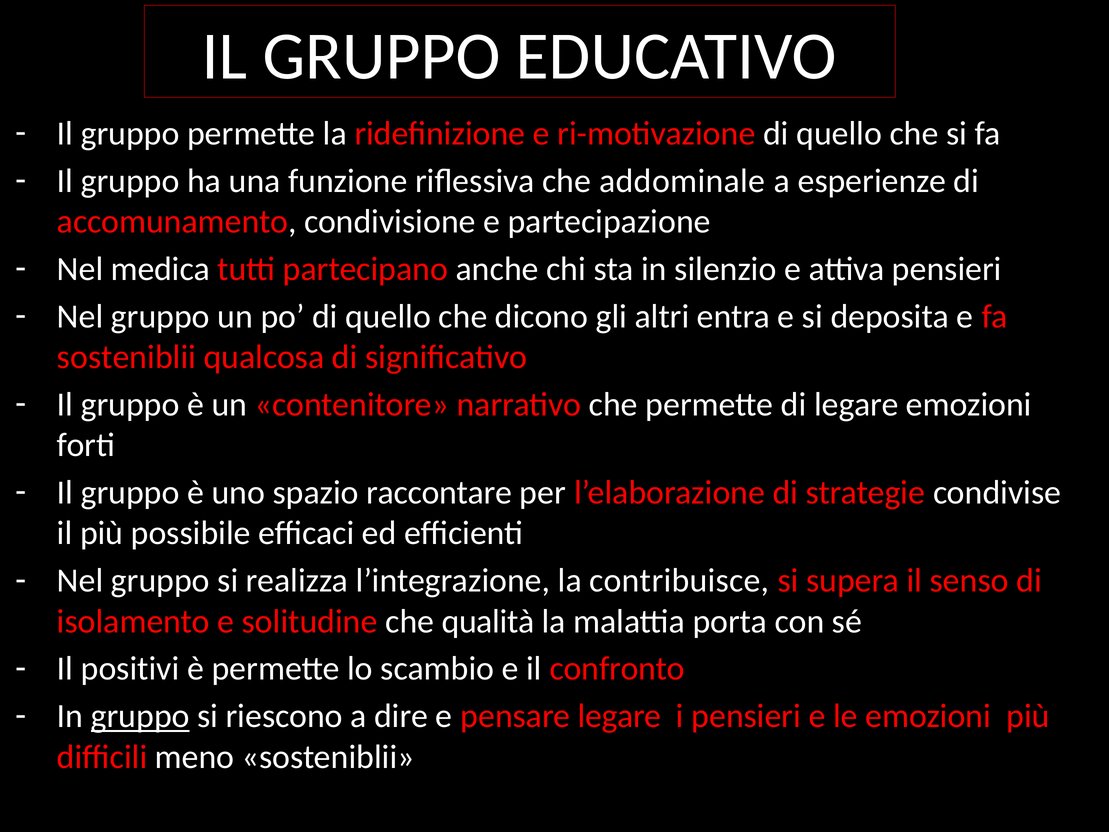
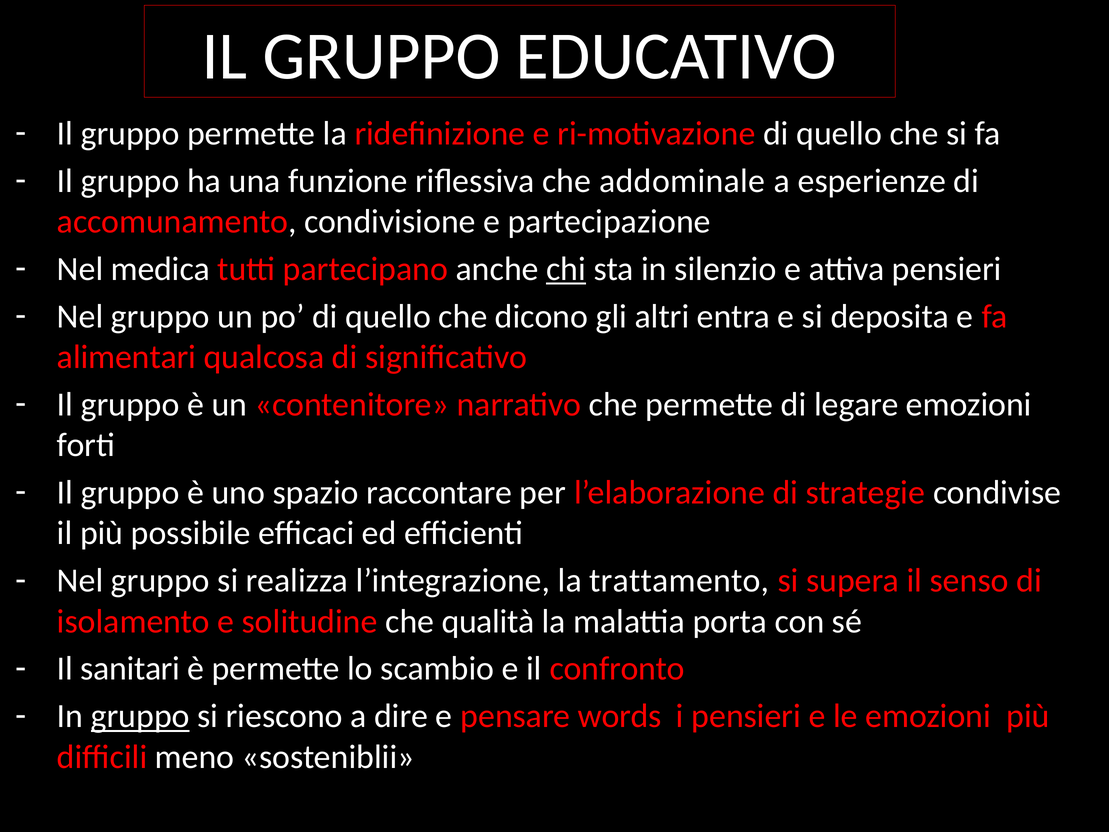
chi underline: none -> present
sosteniblii at (127, 357): sosteniblii -> alimentari
contribuisce: contribuisce -> trattamento
positivi: positivi -> sanitari
pensare legare: legare -> words
